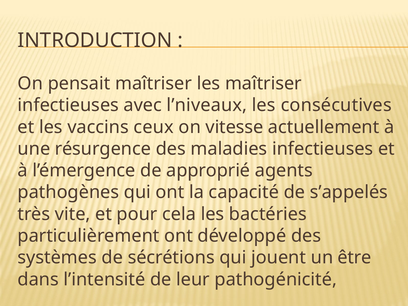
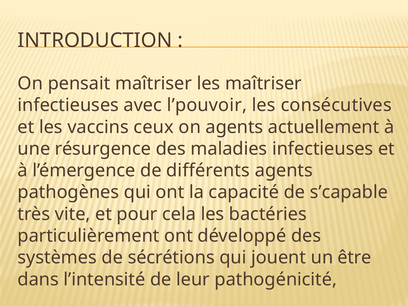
l’niveaux: l’niveaux -> l’pouvoir
on vitesse: vitesse -> agents
approprié: approprié -> différents
s’appelés: s’appelés -> s’capable
